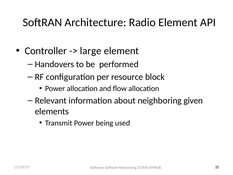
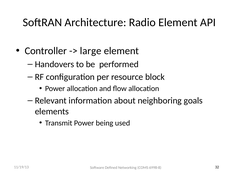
given: given -> goals
